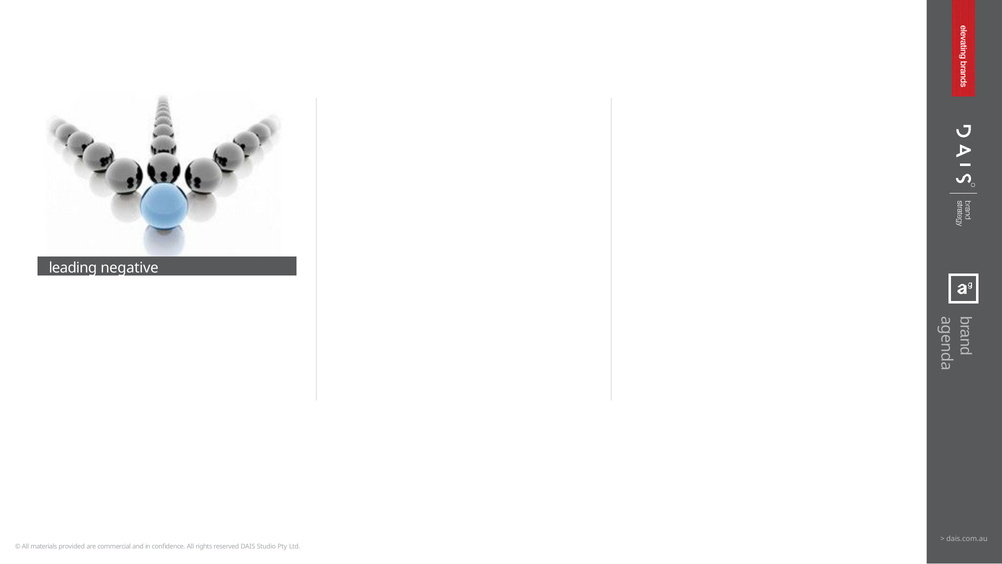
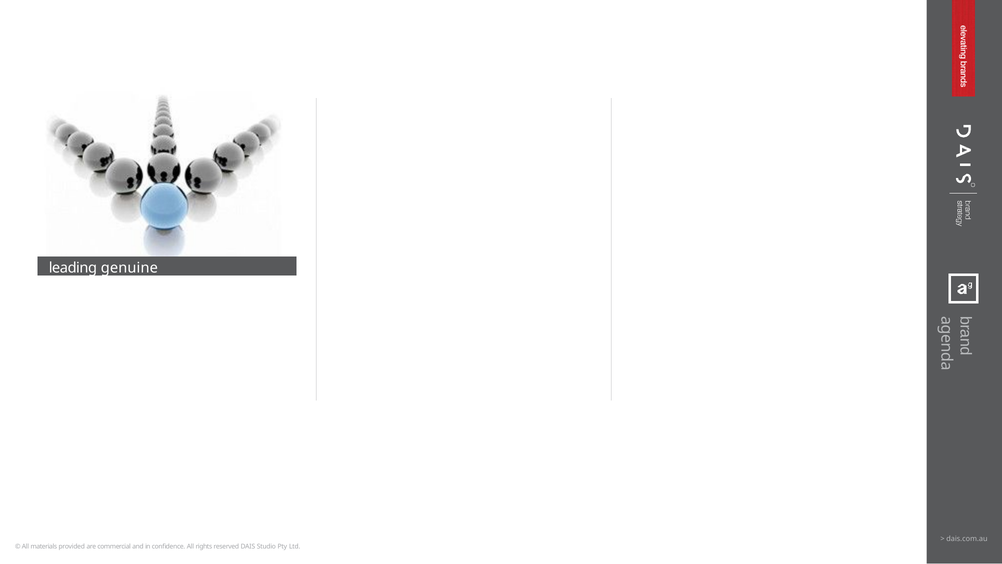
negative: negative -> genuine
